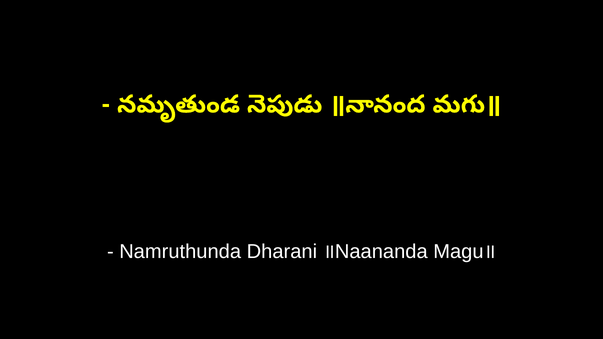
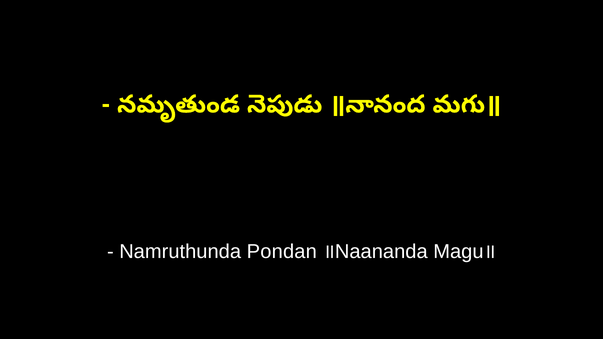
Dharani: Dharani -> Pondan
